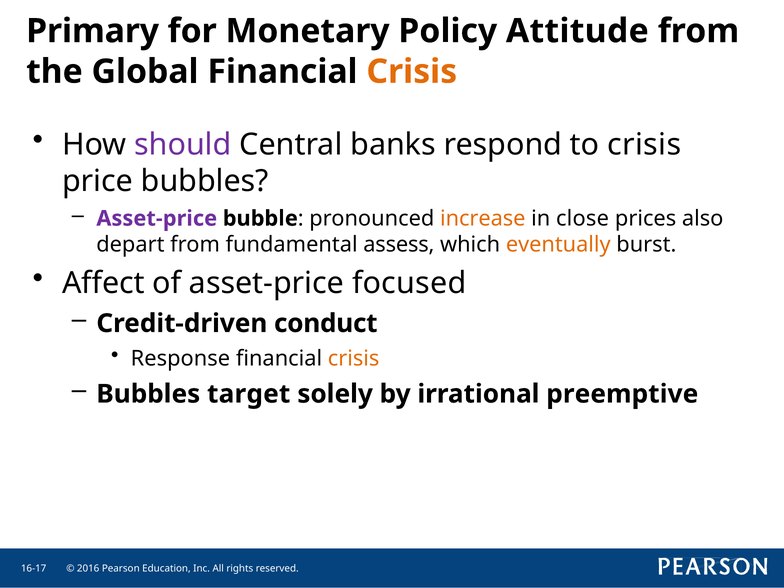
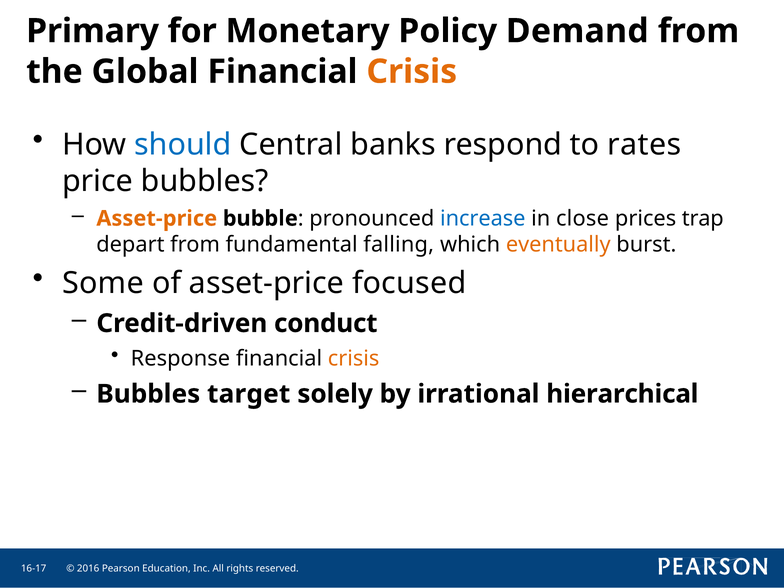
Attitude: Attitude -> Demand
should colour: purple -> blue
to crisis: crisis -> rates
Asset-price at (157, 219) colour: purple -> orange
increase colour: orange -> blue
also: also -> trap
assess: assess -> falling
Affect: Affect -> Some
preemptive: preemptive -> hierarchical
